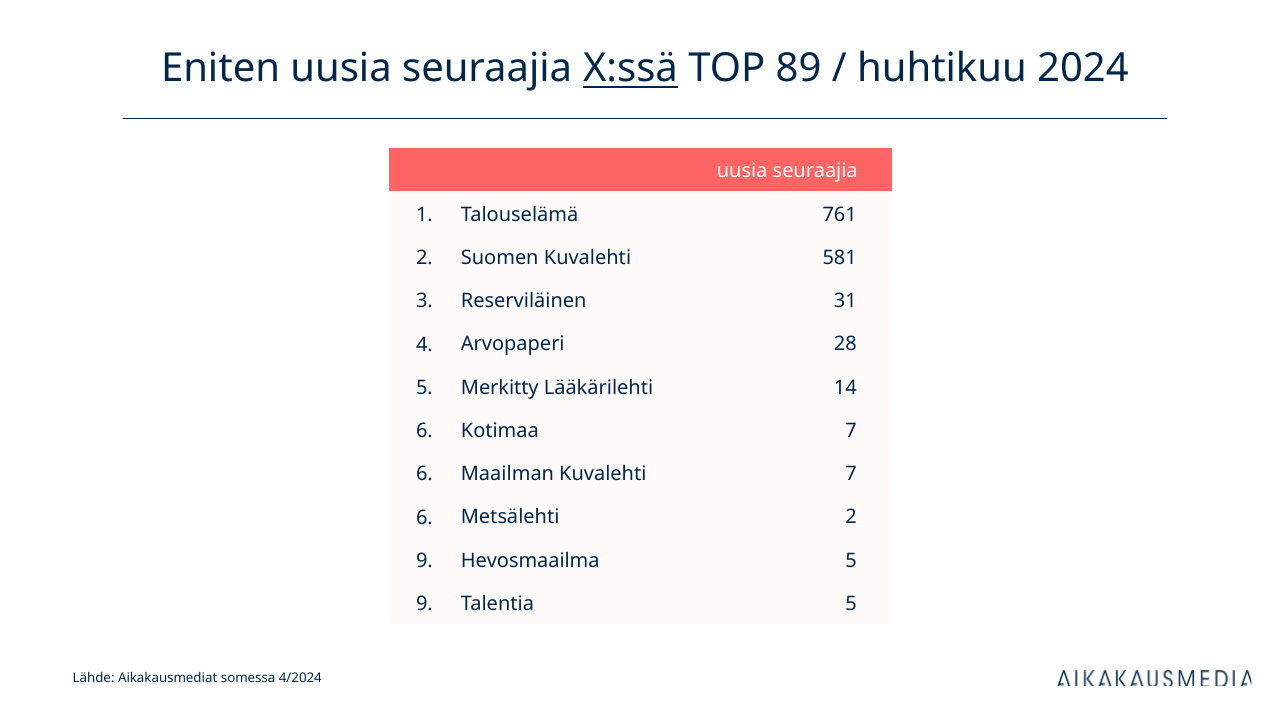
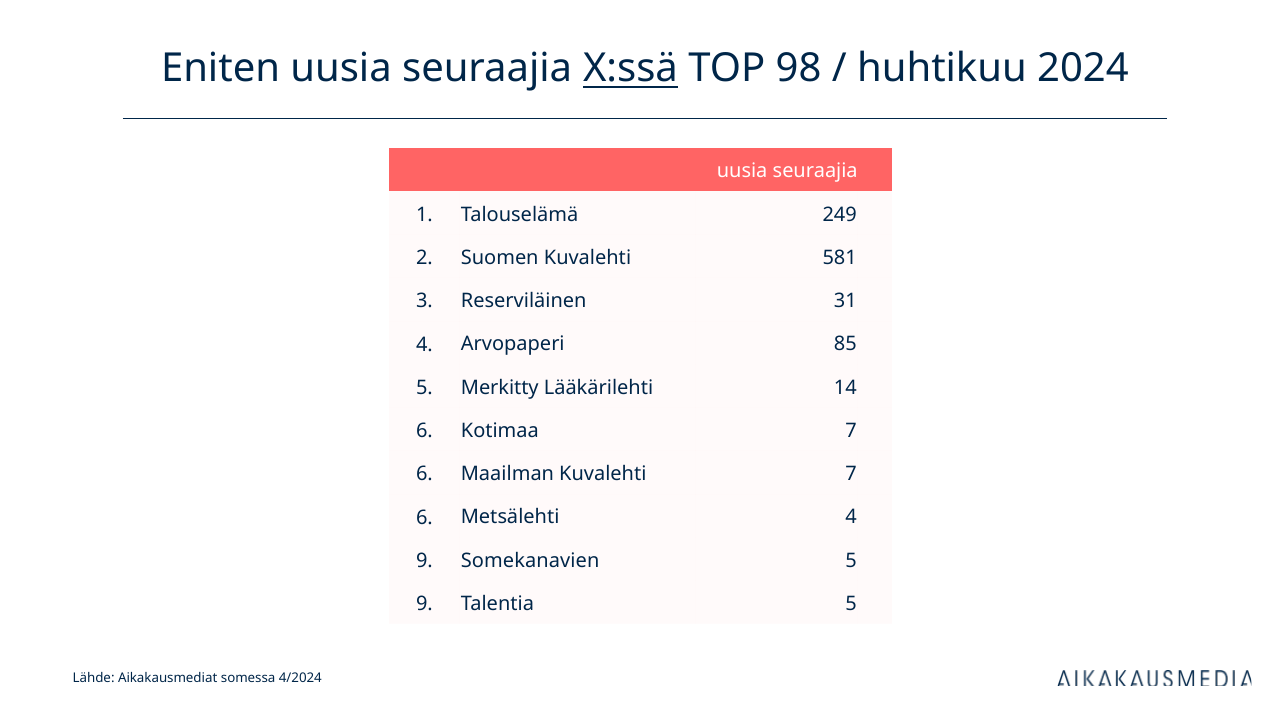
89: 89 -> 98
761: 761 -> 249
28: 28 -> 85
Metsälehti 2: 2 -> 4
Hevosmaailma: Hevosmaailma -> Somekanavien
